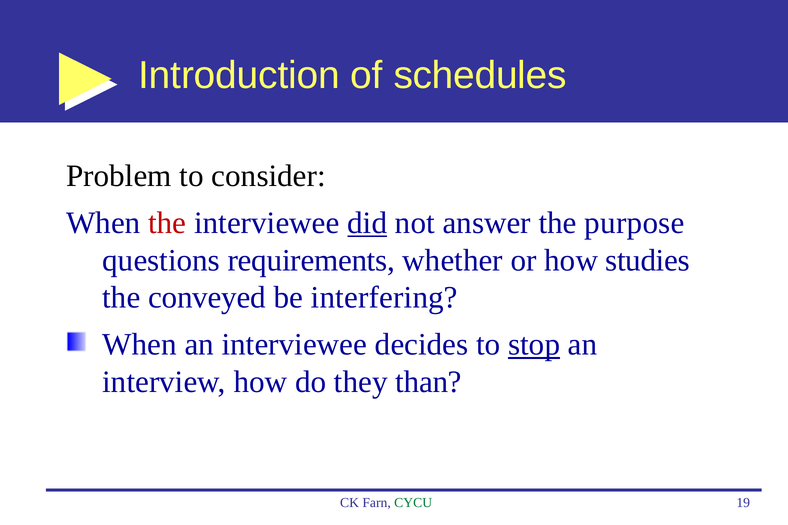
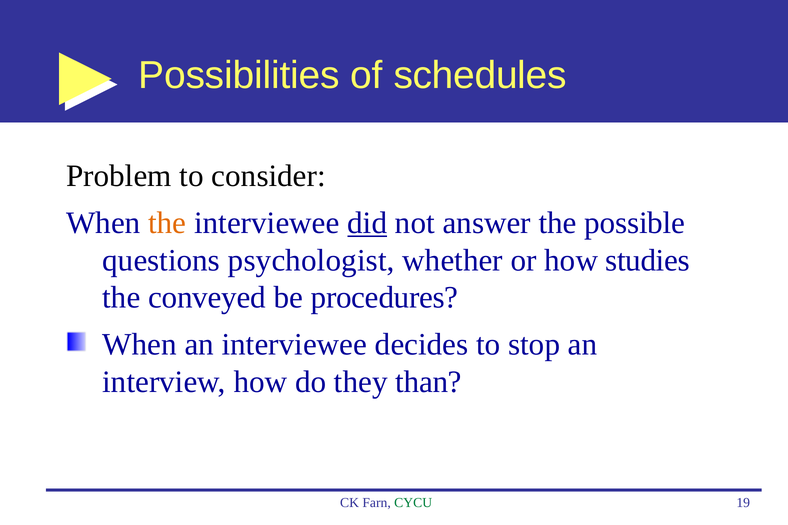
Introduction: Introduction -> Possibilities
the at (167, 223) colour: red -> orange
purpose: purpose -> possible
requirements: requirements -> psychologist
interfering: interfering -> procedures
stop underline: present -> none
